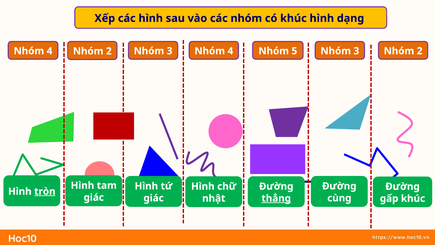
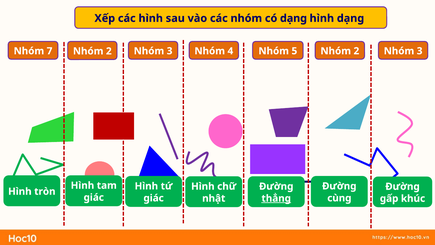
có khúc: khúc -> dạng
4 at (50, 51): 4 -> 7
5 Nhóm 3: 3 -> 2
2 at (420, 51): 2 -> 3
tròn underline: present -> none
